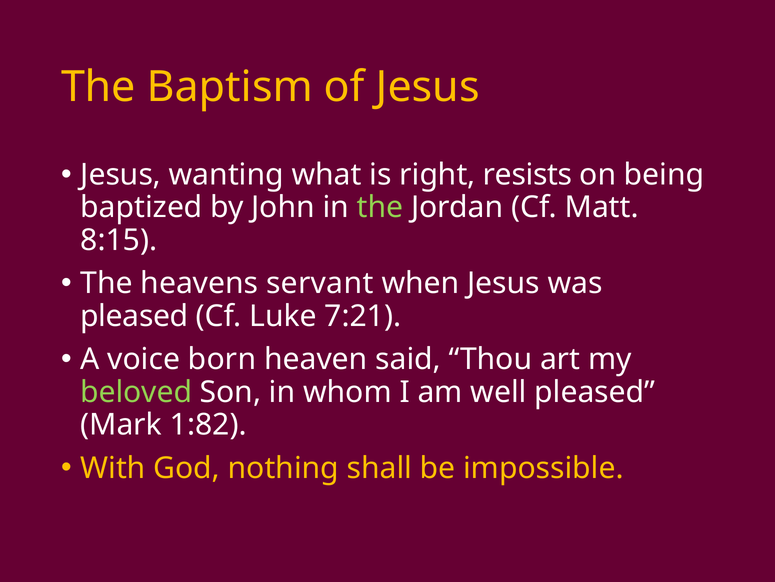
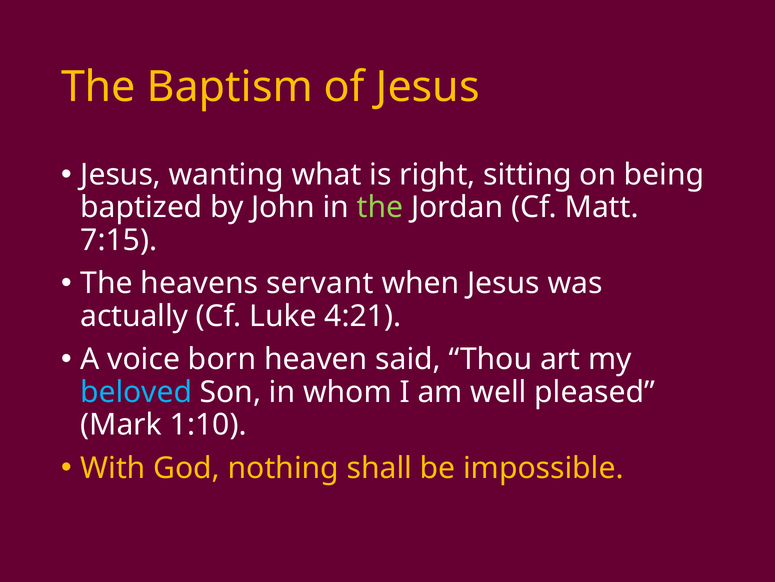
resists: resists -> sitting
8:15: 8:15 -> 7:15
pleased at (134, 316): pleased -> actually
7:21: 7:21 -> 4:21
beloved colour: light green -> light blue
1:82: 1:82 -> 1:10
